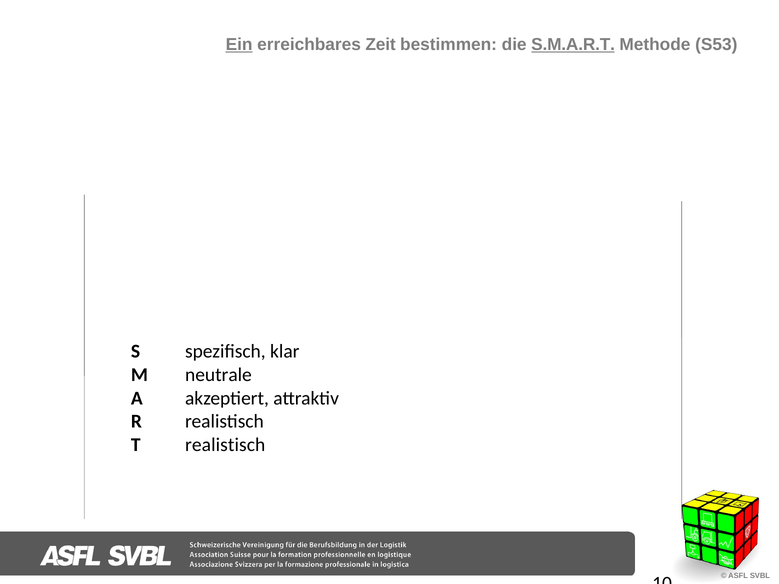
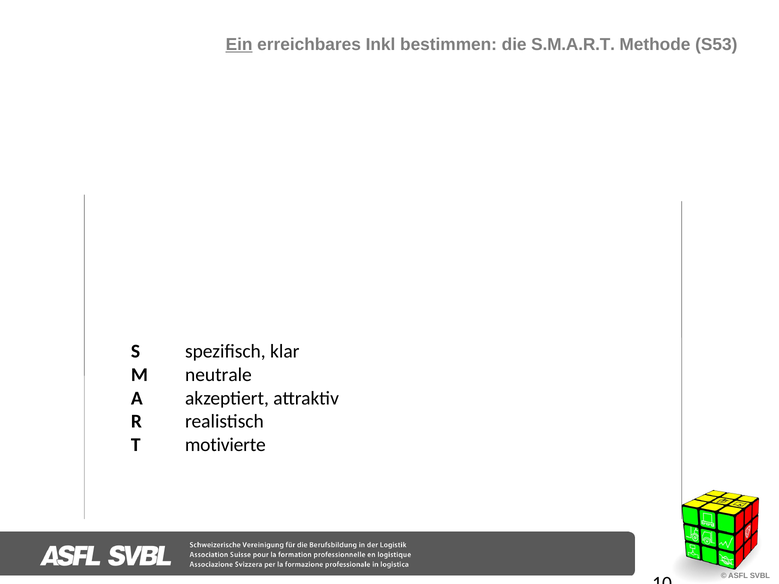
Zeit: Zeit -> Inkl
S.M.A.R.T underline: present -> none
T realistisch: realistisch -> motivierte
